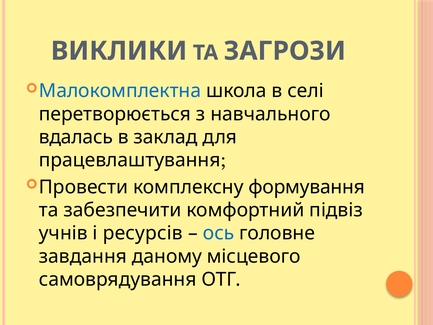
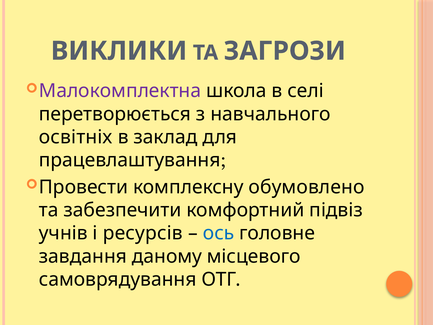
Малокомплектна colour: blue -> purple
вдалась: вдалась -> освітніх
формування: формування -> обумовлено
